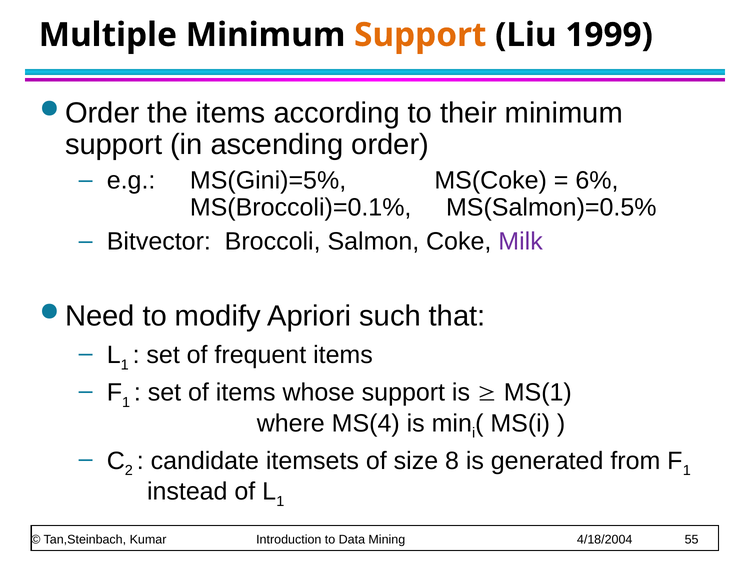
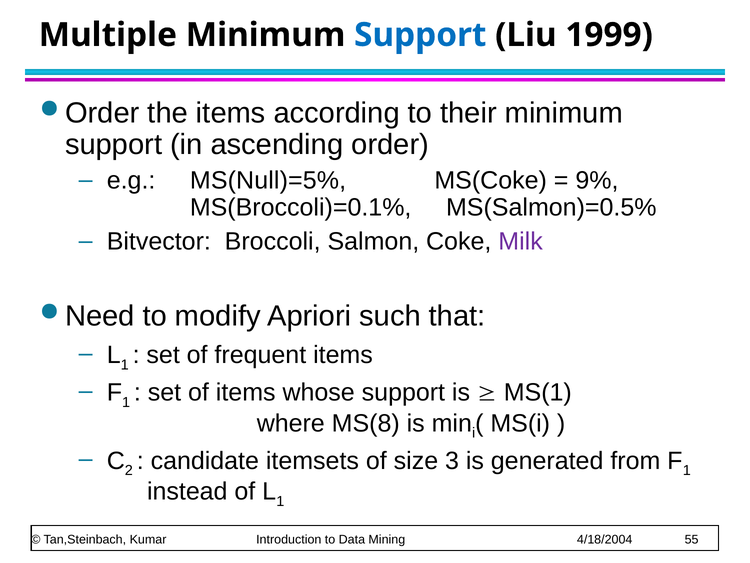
Support at (420, 35) colour: orange -> blue
MS(Gini)=5%: MS(Gini)=5% -> MS(Null)=5%
6%: 6% -> 9%
MS(4: MS(4 -> MS(8
8: 8 -> 3
